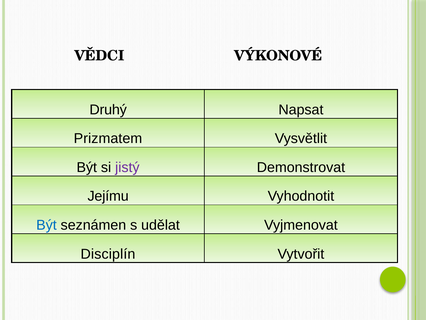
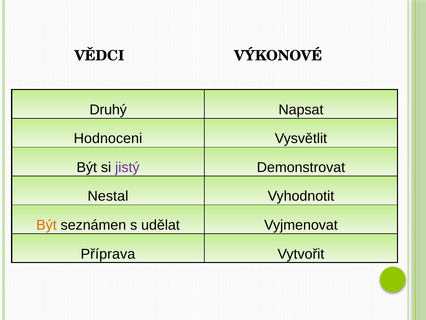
Prizmatem: Prizmatem -> Hodnoceni
Jejímu: Jejímu -> Nestal
Být at (46, 225) colour: blue -> orange
Disciplín: Disciplín -> Příprava
